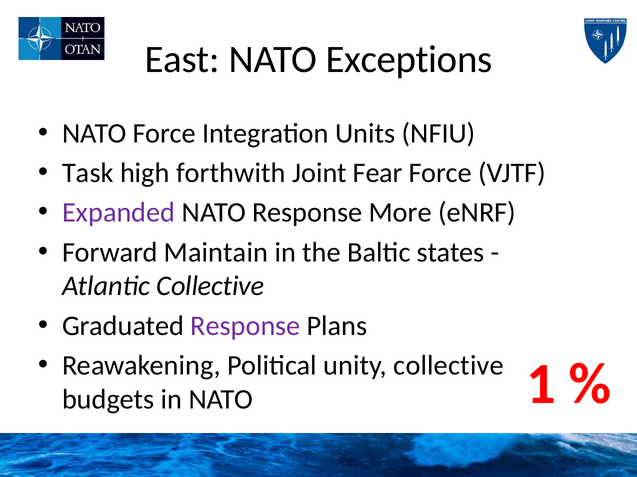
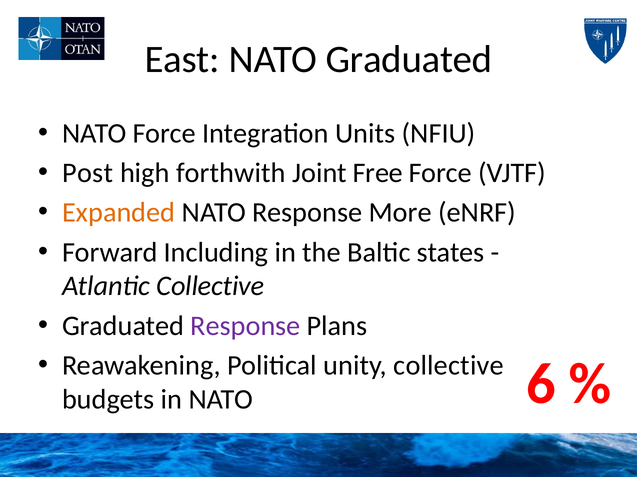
NATO Exceptions: Exceptions -> Graduated
Task: Task -> Post
Fear: Fear -> Free
Expanded colour: purple -> orange
Maintain: Maintain -> Including
1: 1 -> 6
